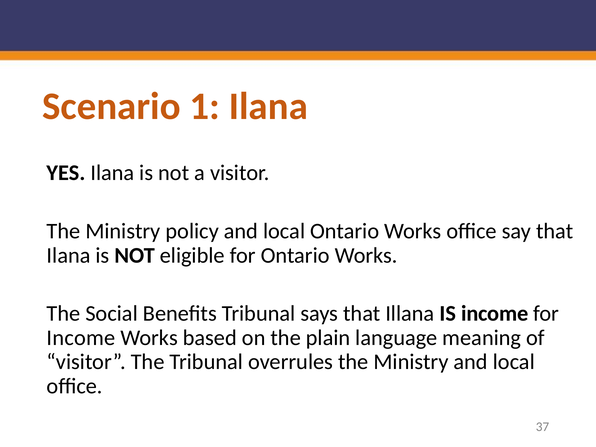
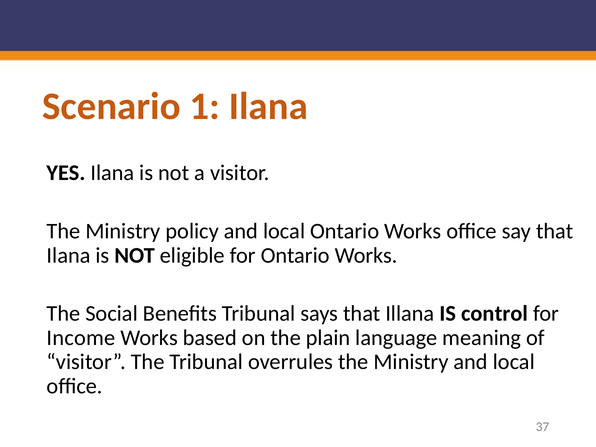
IS income: income -> control
